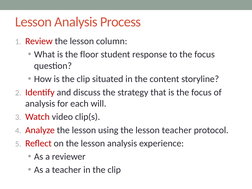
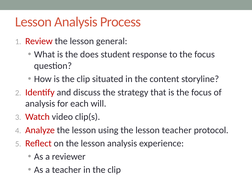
column: column -> general
floor: floor -> does
